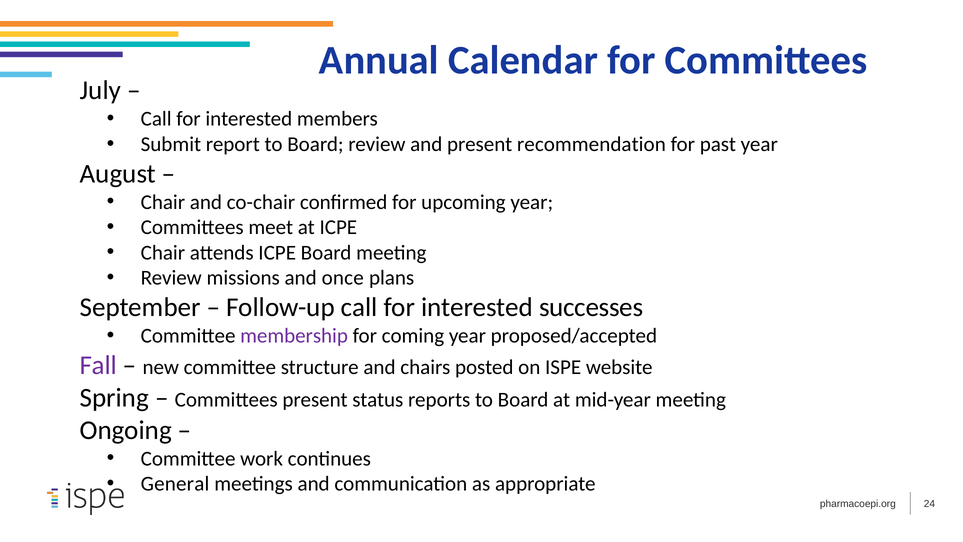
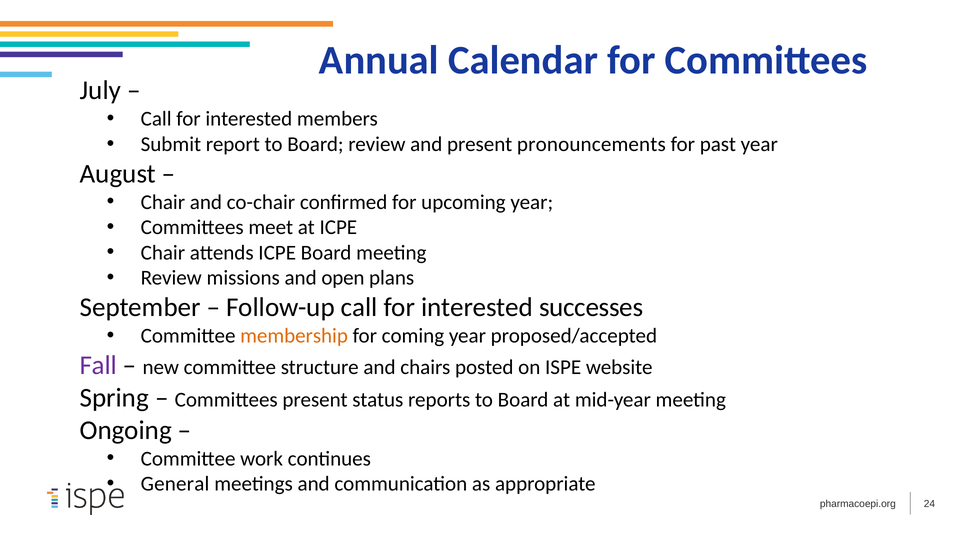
recommendation: recommendation -> pronouncements
once: once -> open
membership colour: purple -> orange
